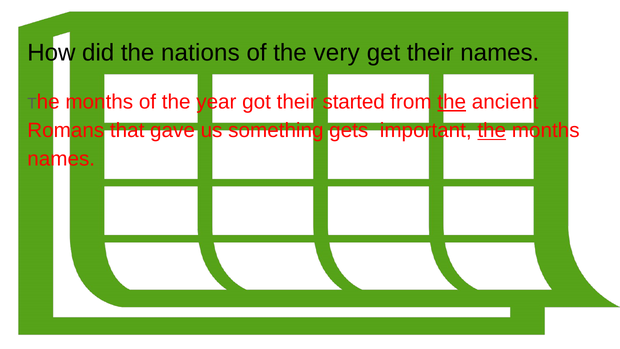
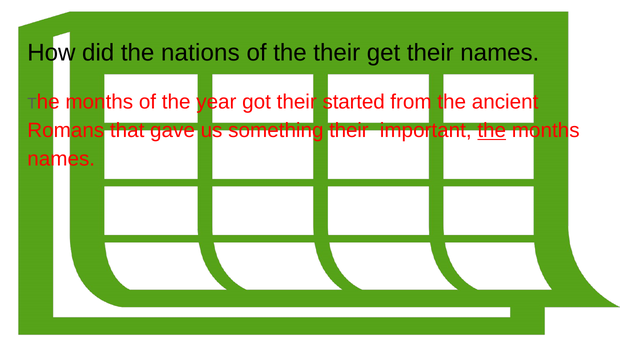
the very: very -> their
the at (452, 102) underline: present -> none
something gets: gets -> their
